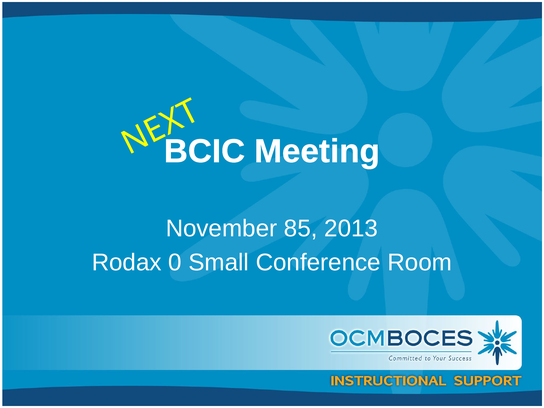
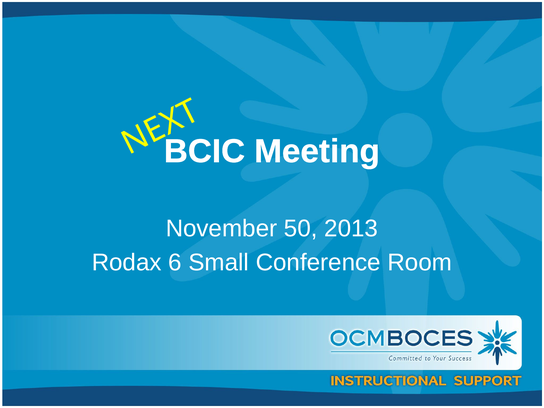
85: 85 -> 50
0: 0 -> 6
